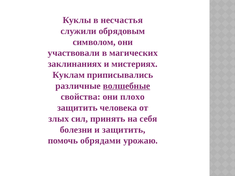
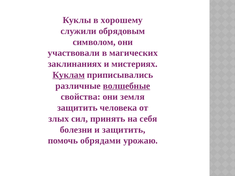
несчастья: несчастья -> хорошему
Куклам underline: none -> present
плохо: плохо -> земля
